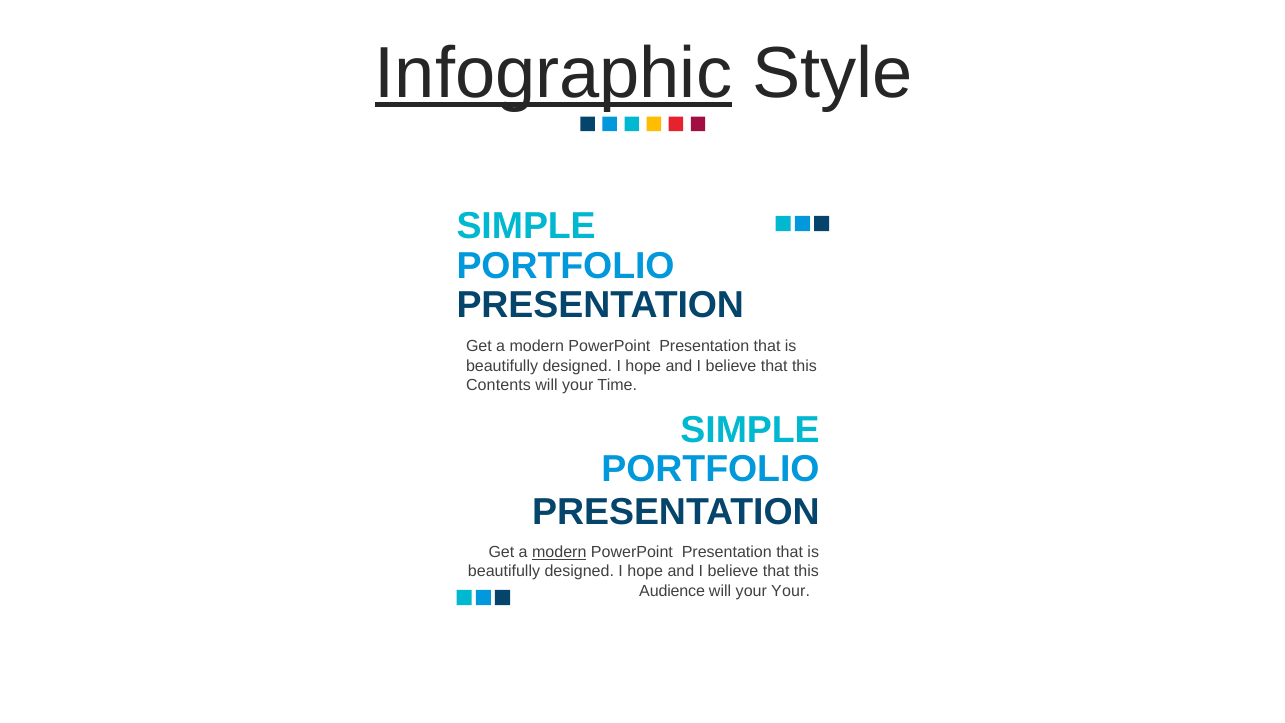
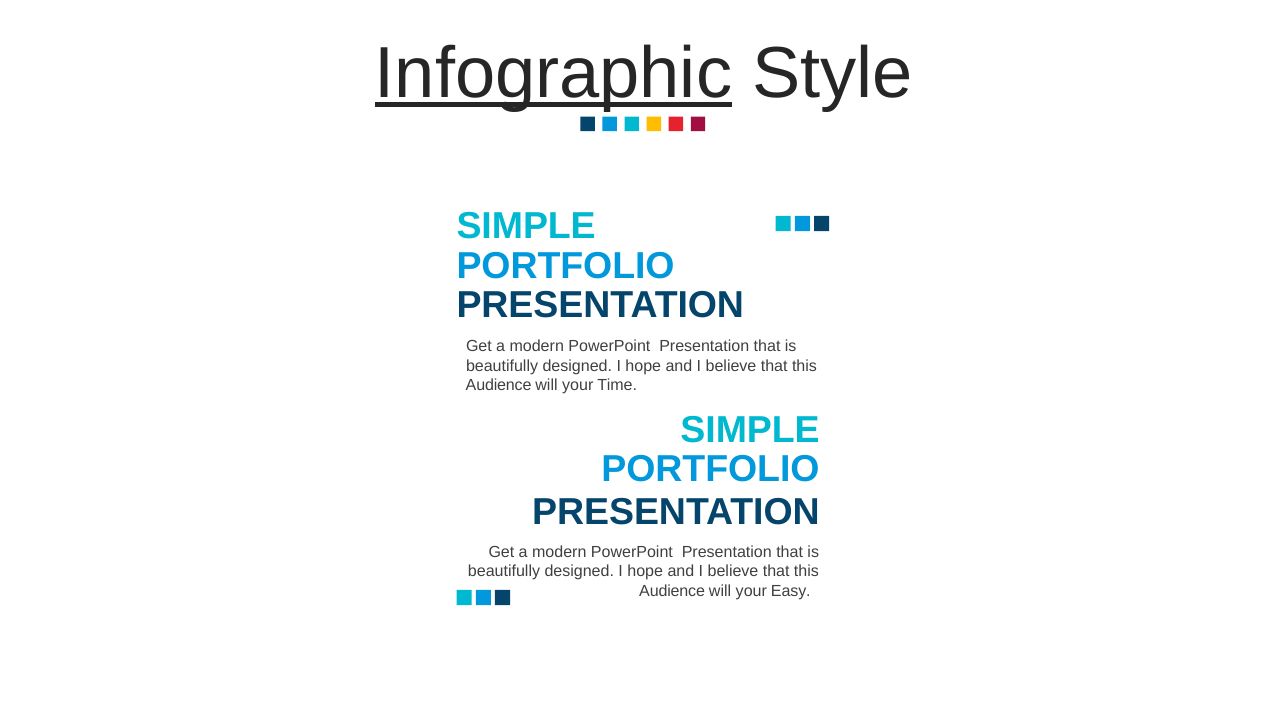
Contents at (498, 385): Contents -> Audience
modern at (559, 552) underline: present -> none
your Your: Your -> Easy
